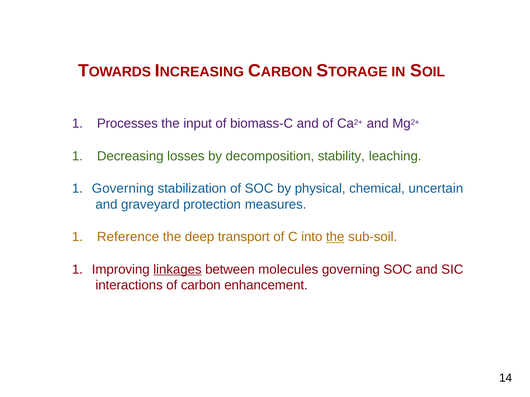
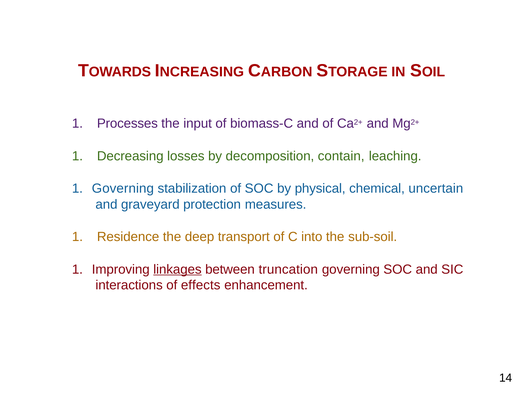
stability: stability -> contain
Reference: Reference -> Residence
the at (335, 237) underline: present -> none
molecules: molecules -> truncation
of carbon: carbon -> effects
